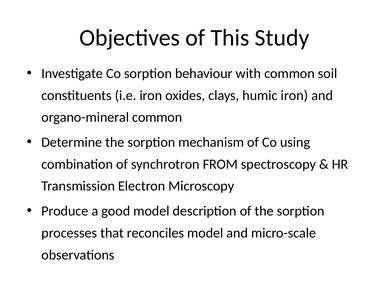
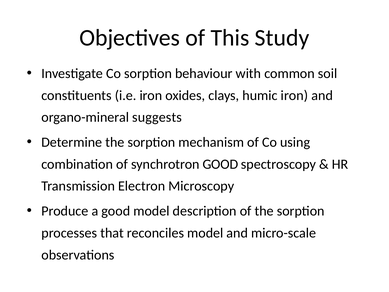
organo-mineral common: common -> suggests
synchrotron FROM: FROM -> GOOD
